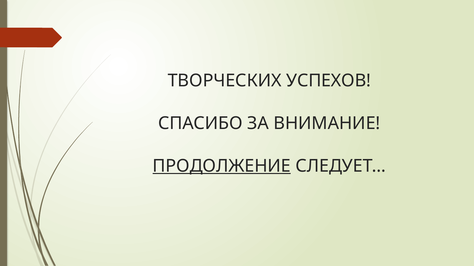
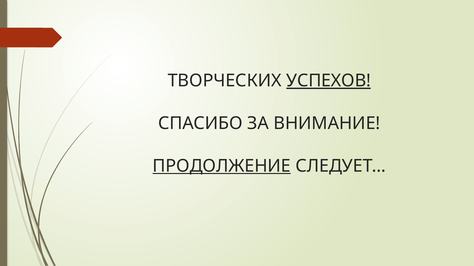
УСПЕХОВ underline: none -> present
